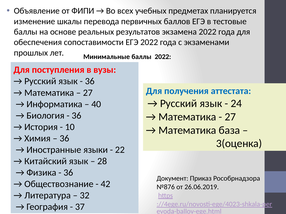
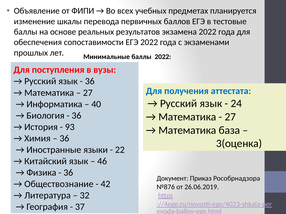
10: 10 -> 93
28: 28 -> 46
